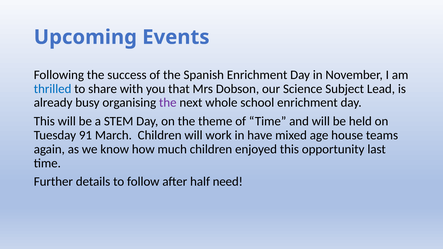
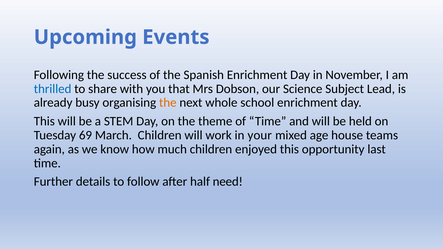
the at (168, 103) colour: purple -> orange
91: 91 -> 69
have: have -> your
